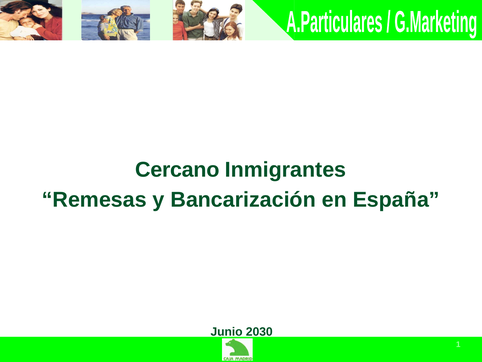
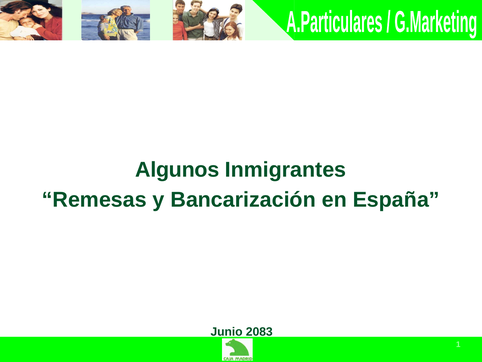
Cercano: Cercano -> Algunos
2030: 2030 -> 2083
